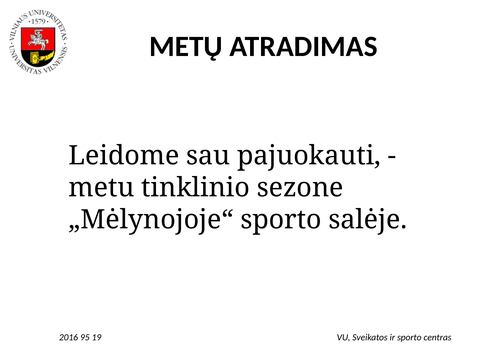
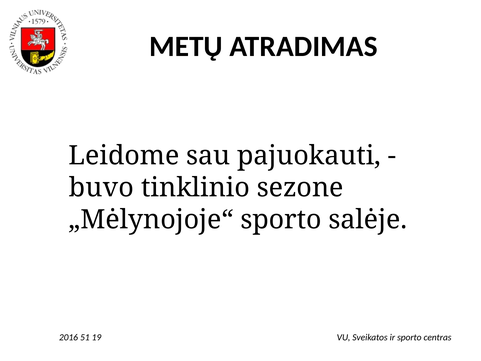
metu: metu -> buvo
95: 95 -> 51
